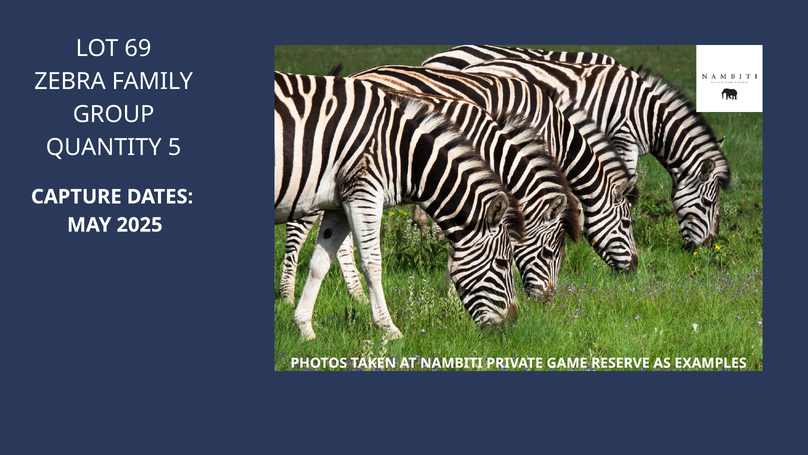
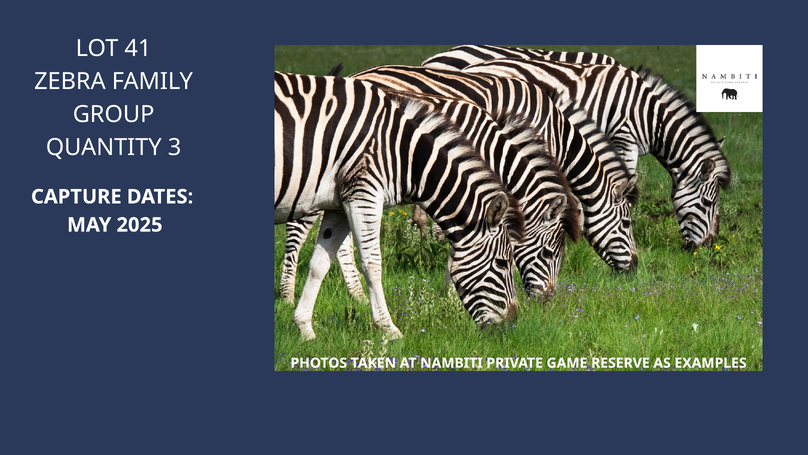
69: 69 -> 41
5: 5 -> 3
